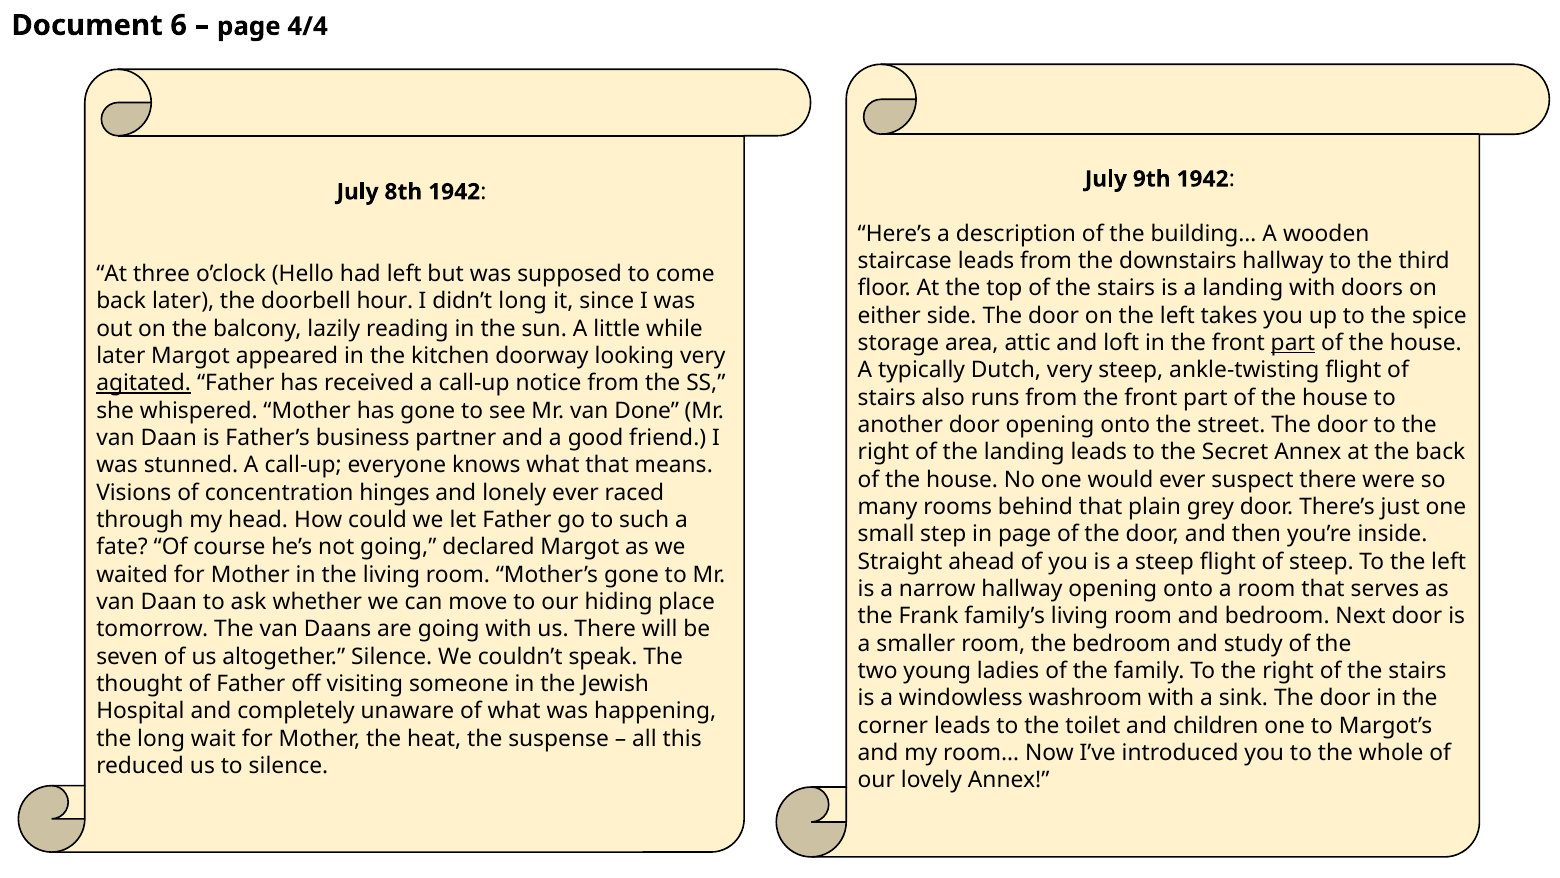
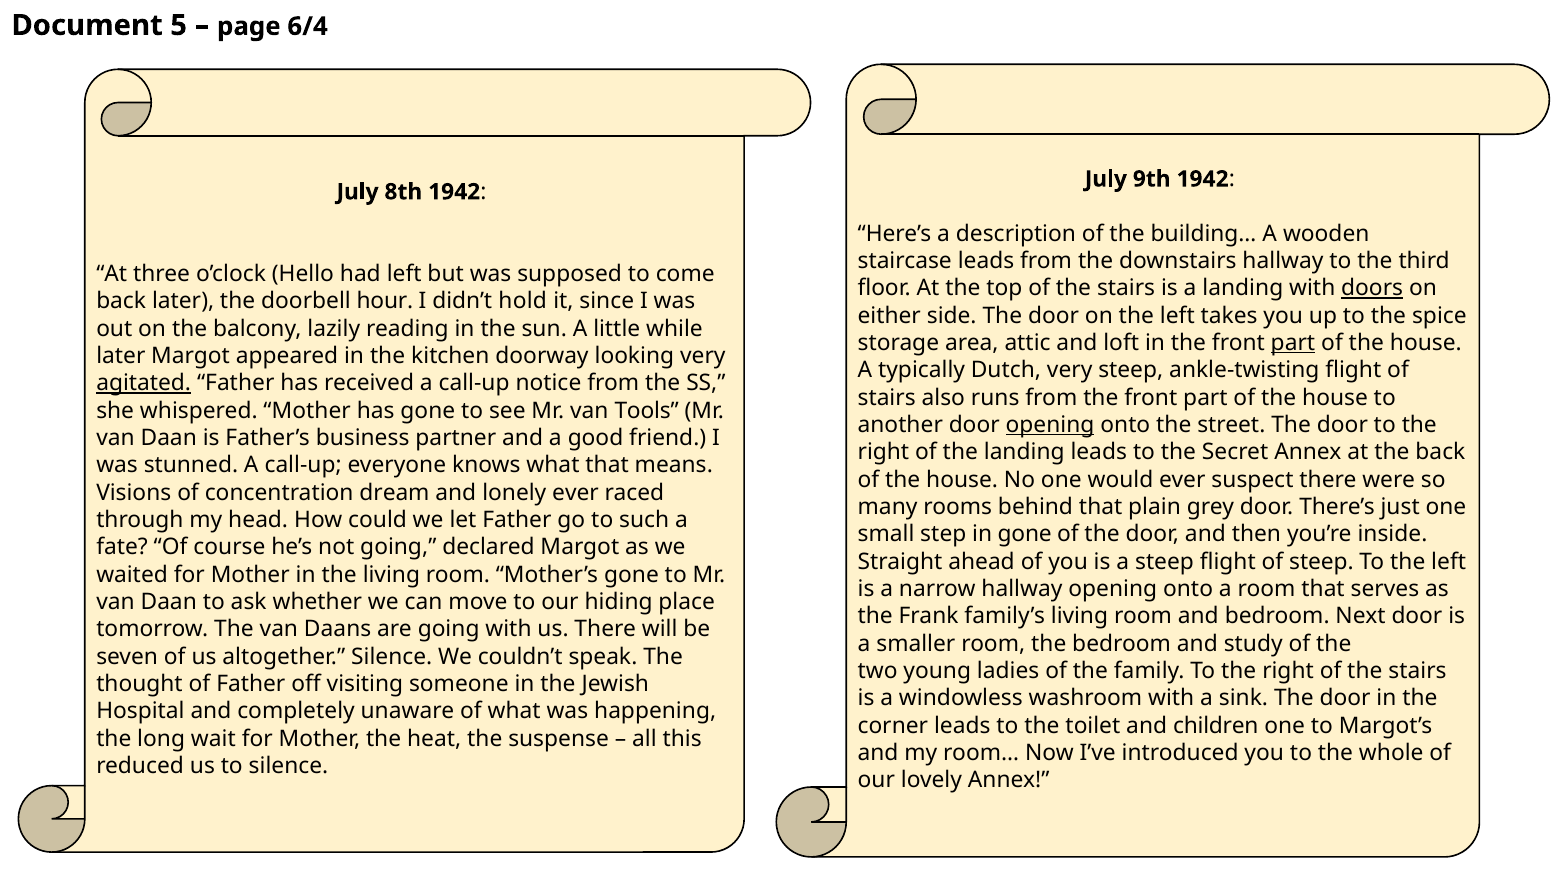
6: 6 -> 5
4/4: 4/4 -> 6/4
doors underline: none -> present
didn’t long: long -> hold
Done: Done -> Tools
opening at (1050, 425) underline: none -> present
hinges: hinges -> dream
in page: page -> gone
